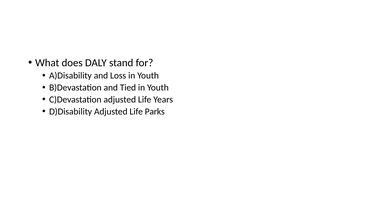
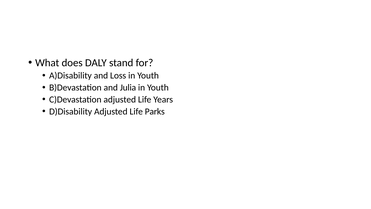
Tied: Tied -> Julia
